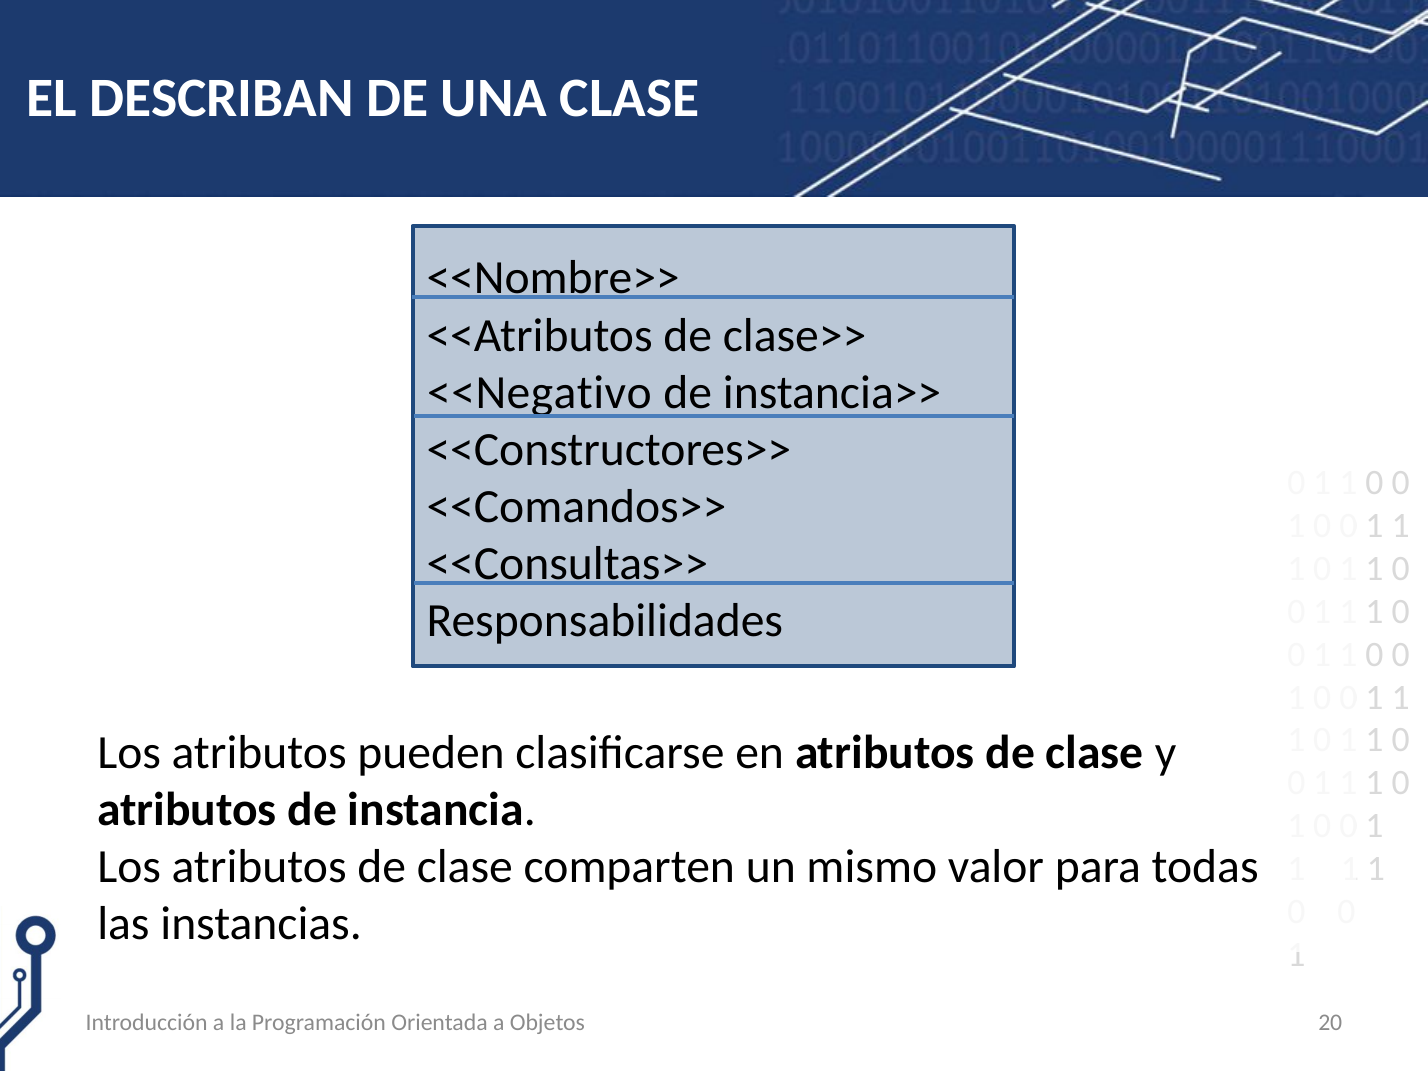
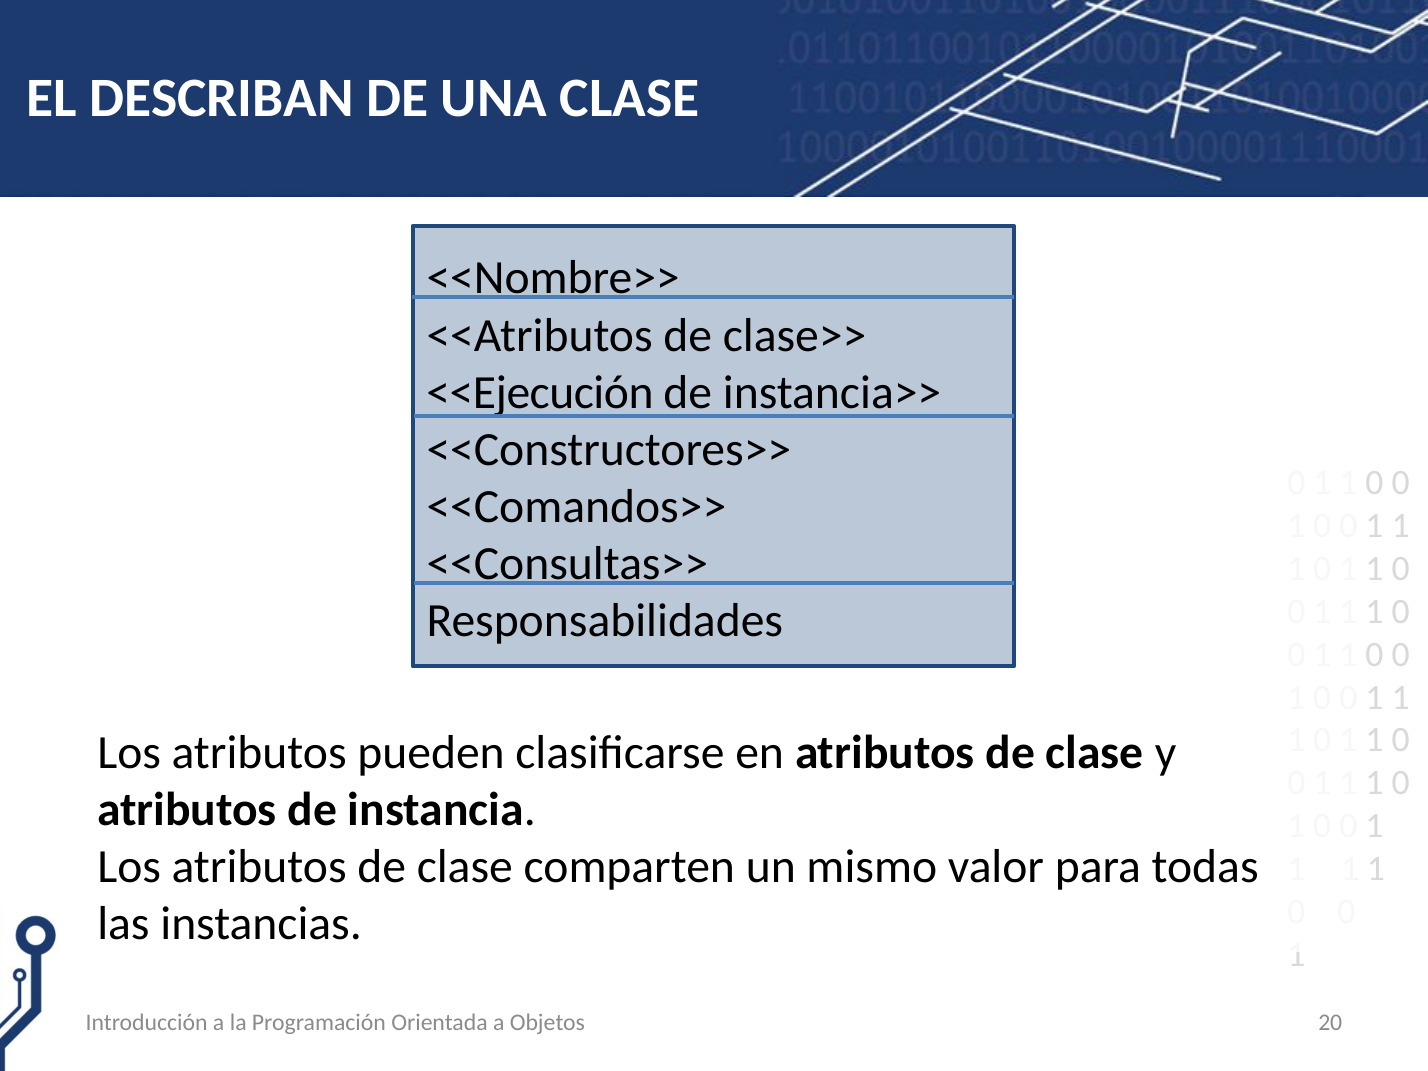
<<Negativo: <<Negativo -> <<Ejecución
